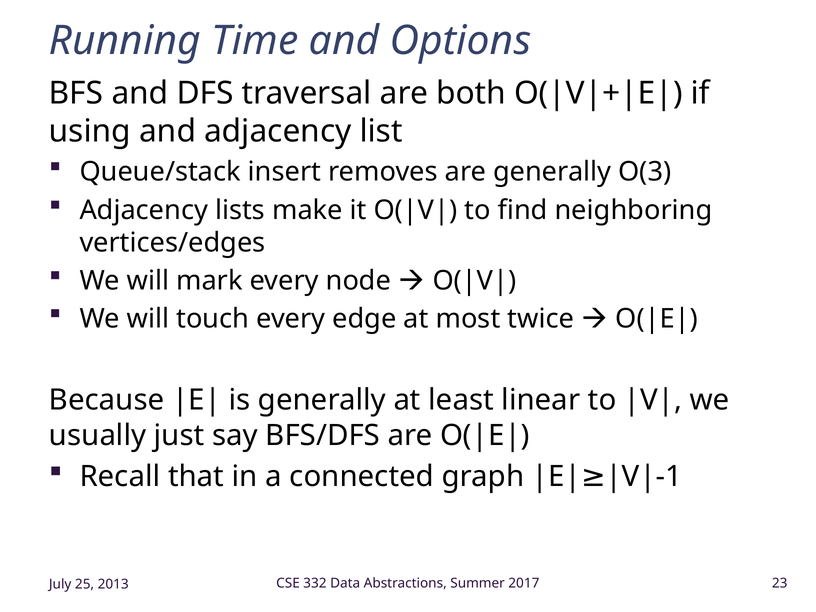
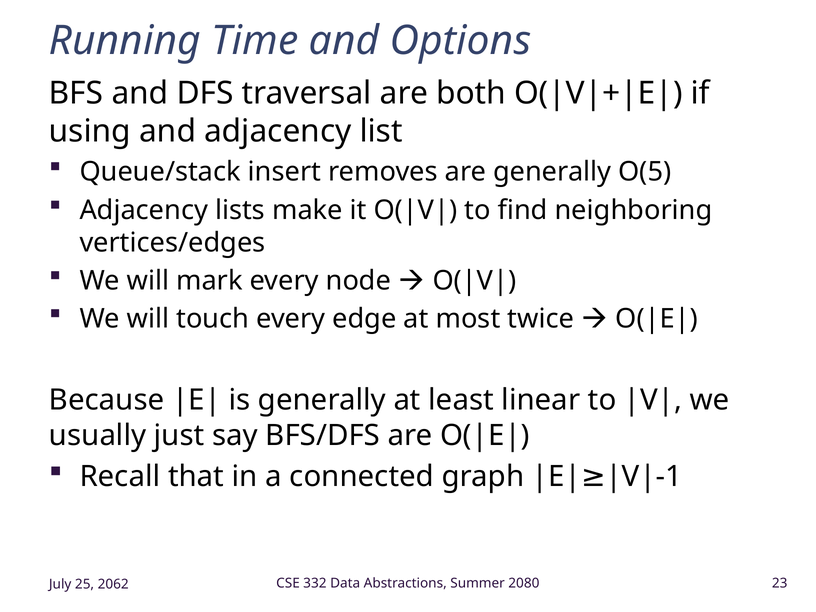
O(3: O(3 -> O(5
2017: 2017 -> 2080
2013: 2013 -> 2062
